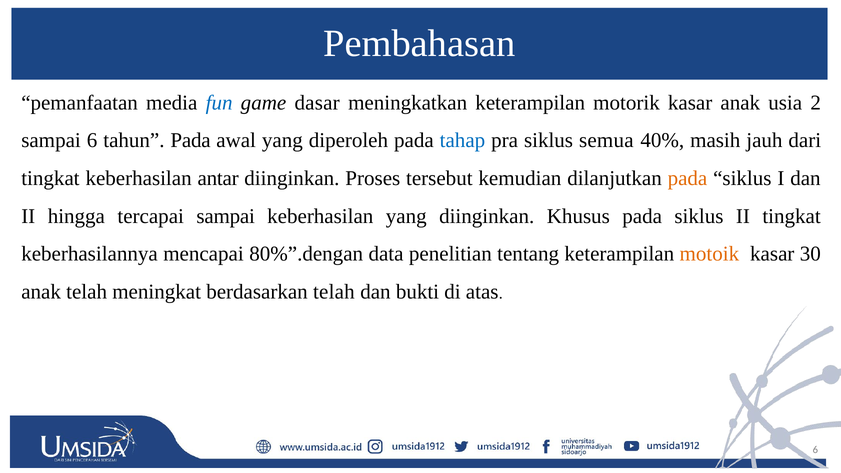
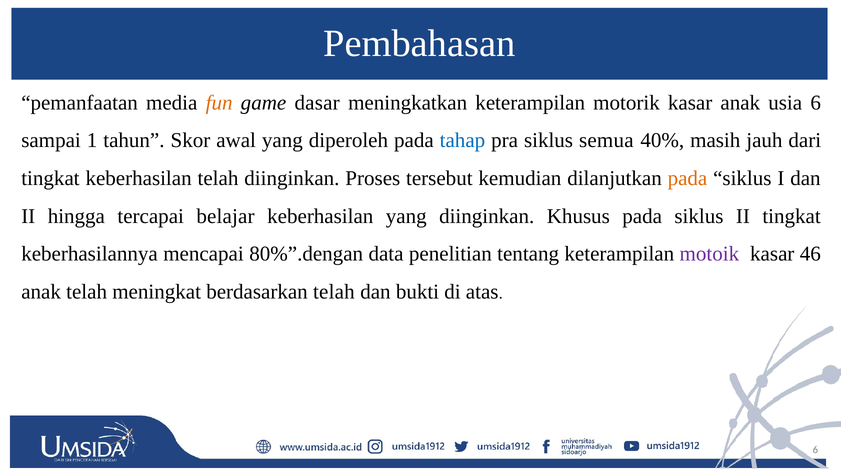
fun colour: blue -> orange
usia 2: 2 -> 6
sampai 6: 6 -> 1
tahun Pada: Pada -> Skor
keberhasilan antar: antar -> telah
tercapai sampai: sampai -> belajar
motoik colour: orange -> purple
30: 30 -> 46
